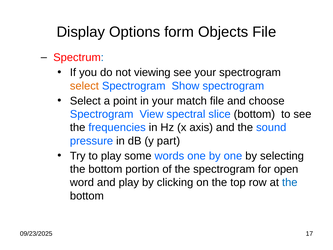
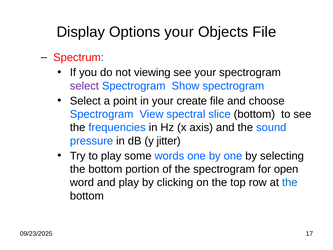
Options form: form -> your
select at (84, 86) colour: orange -> purple
match: match -> create
part: part -> jitter
